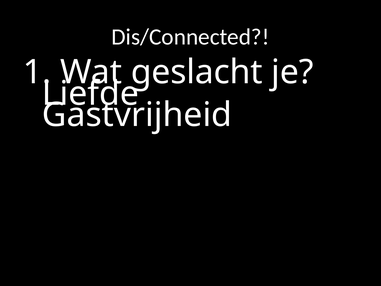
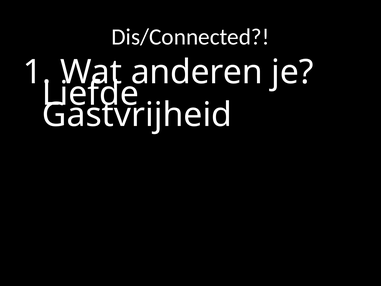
geslacht: geslacht -> anderen
